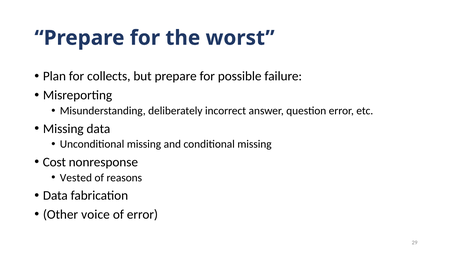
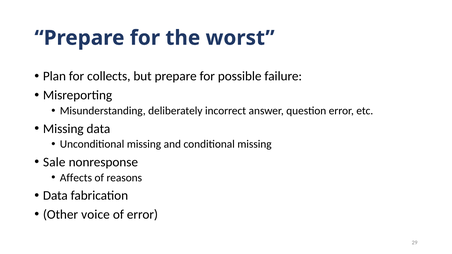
Cost: Cost -> Sale
Vested: Vested -> Affects
